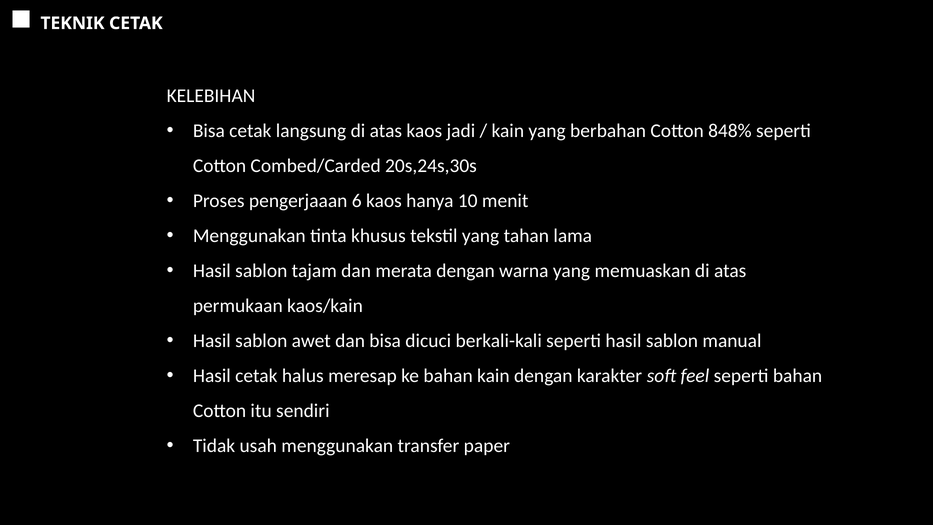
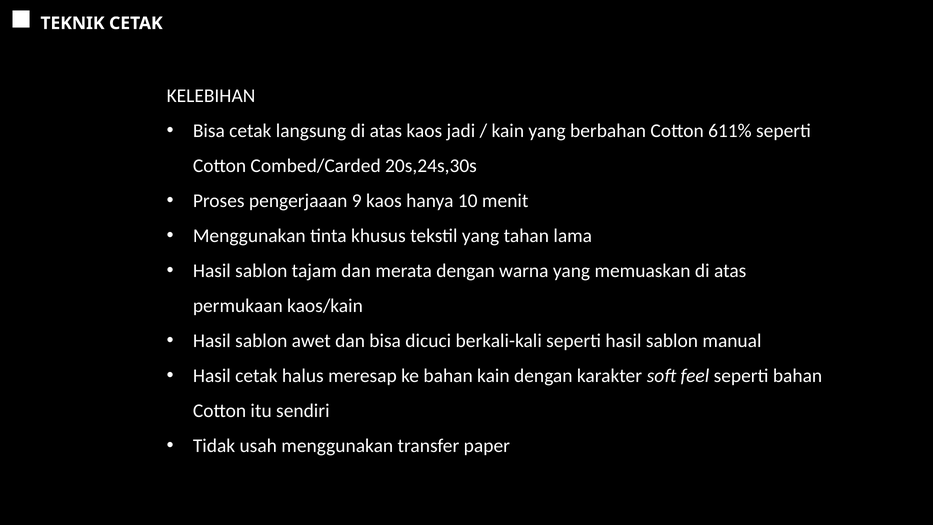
848%: 848% -> 611%
6: 6 -> 9
